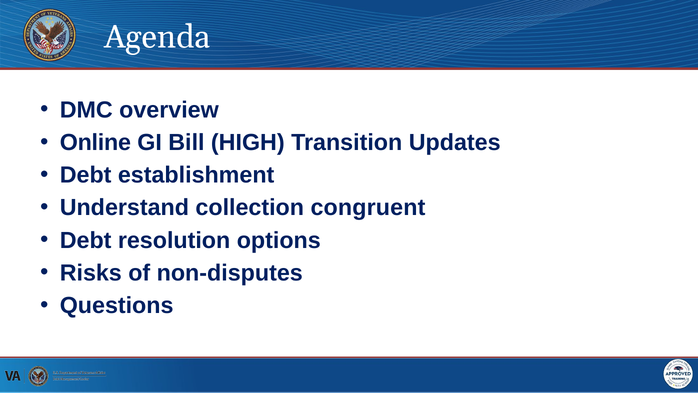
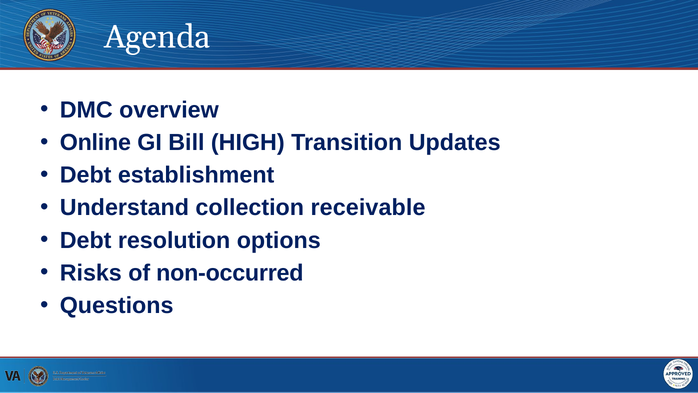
congruent: congruent -> receivable
non-disputes: non-disputes -> non-occurred
